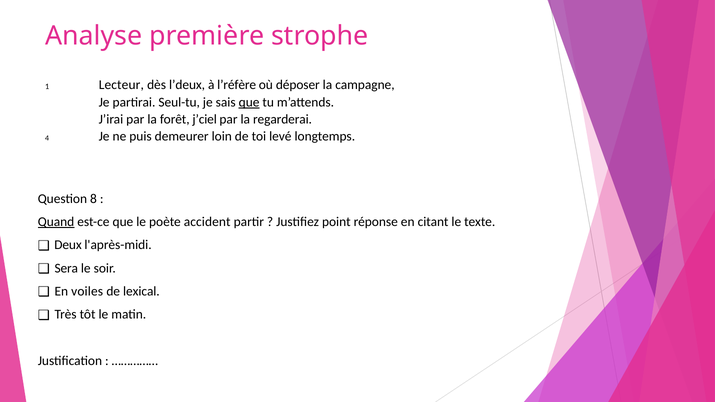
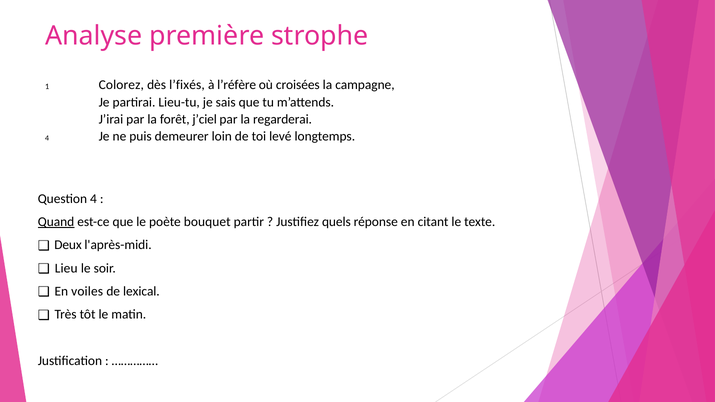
Lecteur: Lecteur -> Colorez
l’deux: l’deux -> l’fixés
déposer: déposer -> croisées
Seul-tu: Seul-tu -> Lieu-tu
que at (249, 102) underline: present -> none
Question 8: 8 -> 4
accident: accident -> bouquet
point: point -> quels
Sera: Sera -> Lieu
